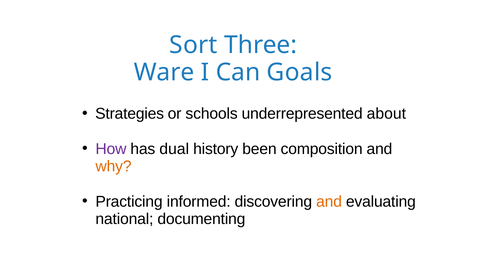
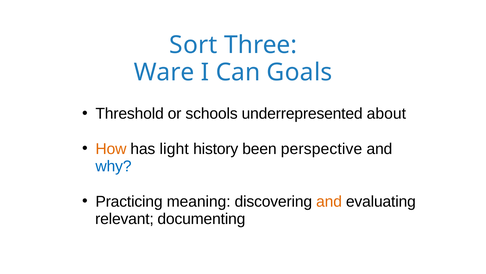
Strategies: Strategies -> Threshold
How colour: purple -> orange
dual: dual -> light
composition: composition -> perspective
why colour: orange -> blue
informed: informed -> meaning
national: national -> relevant
